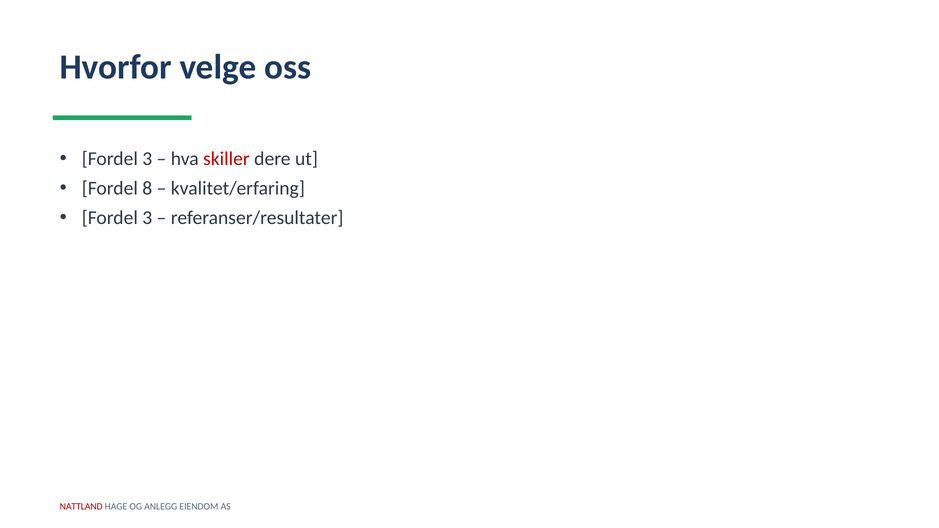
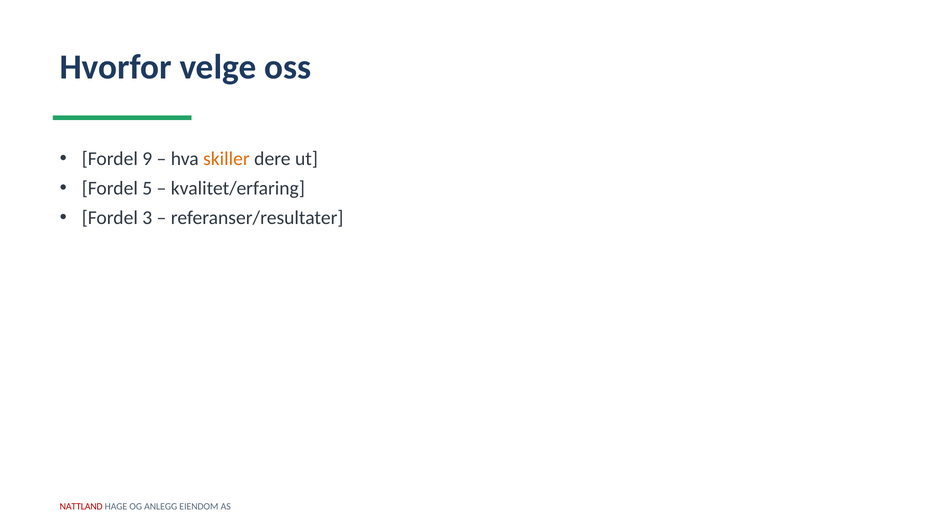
3 at (147, 159): 3 -> 9
skiller colour: red -> orange
8: 8 -> 5
